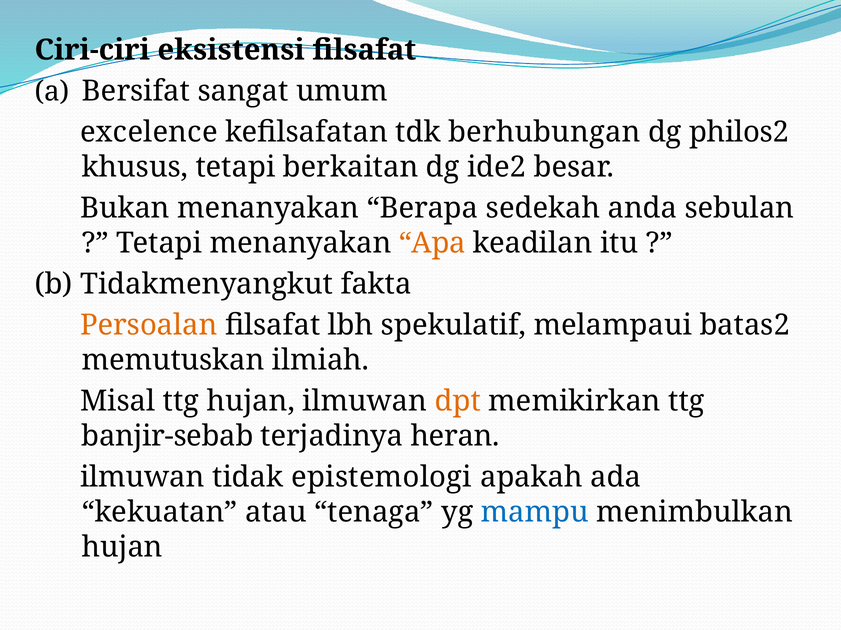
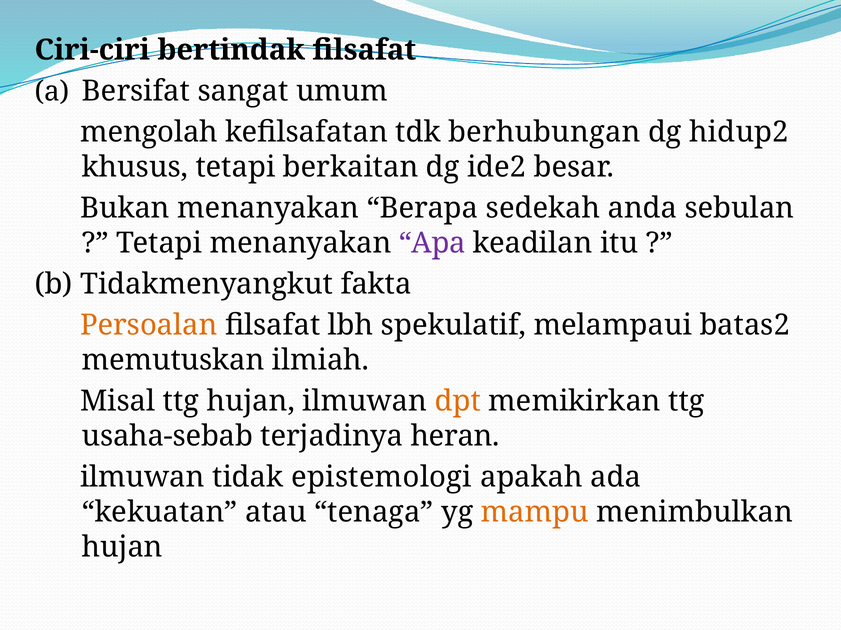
eksistensi: eksistensi -> bertindak
excelence: excelence -> mengolah
philos2: philos2 -> hidup2
Apa colour: orange -> purple
banjir-sebab: banjir-sebab -> usaha-sebab
mampu colour: blue -> orange
